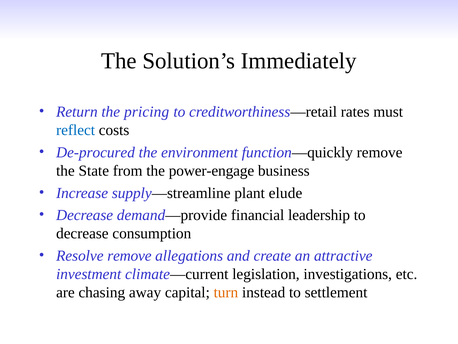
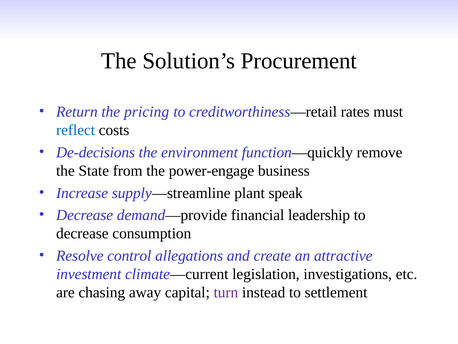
Immediately: Immediately -> Procurement
De-procured: De-procured -> De-decisions
elude: elude -> speak
Resolve remove: remove -> control
turn colour: orange -> purple
